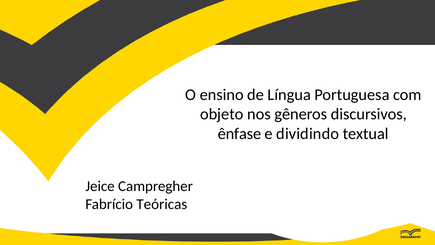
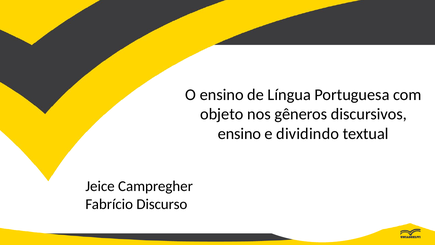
ênfase at (240, 134): ênfase -> ensino
Teóricas: Teóricas -> Discurso
